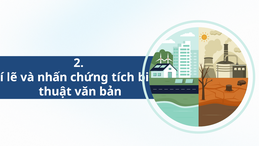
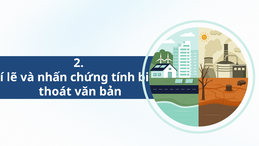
tích: tích -> tính
thuật: thuật -> thoát
